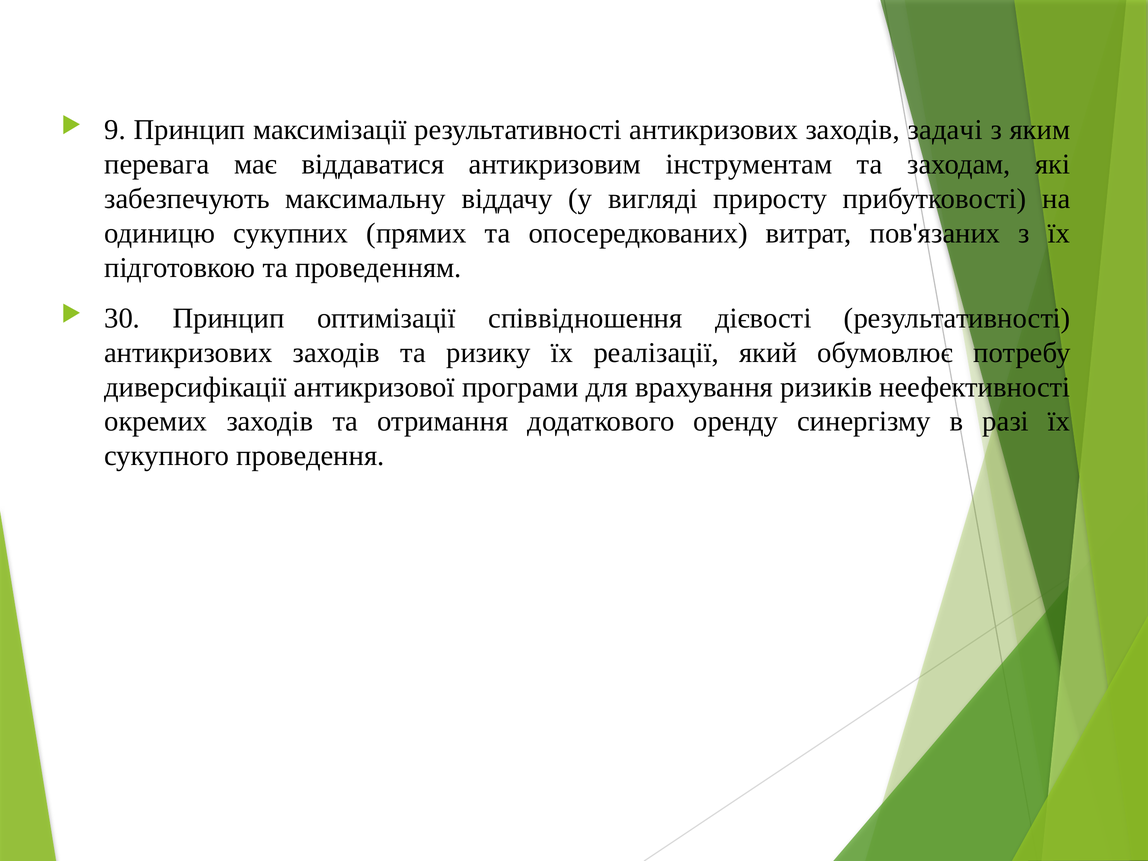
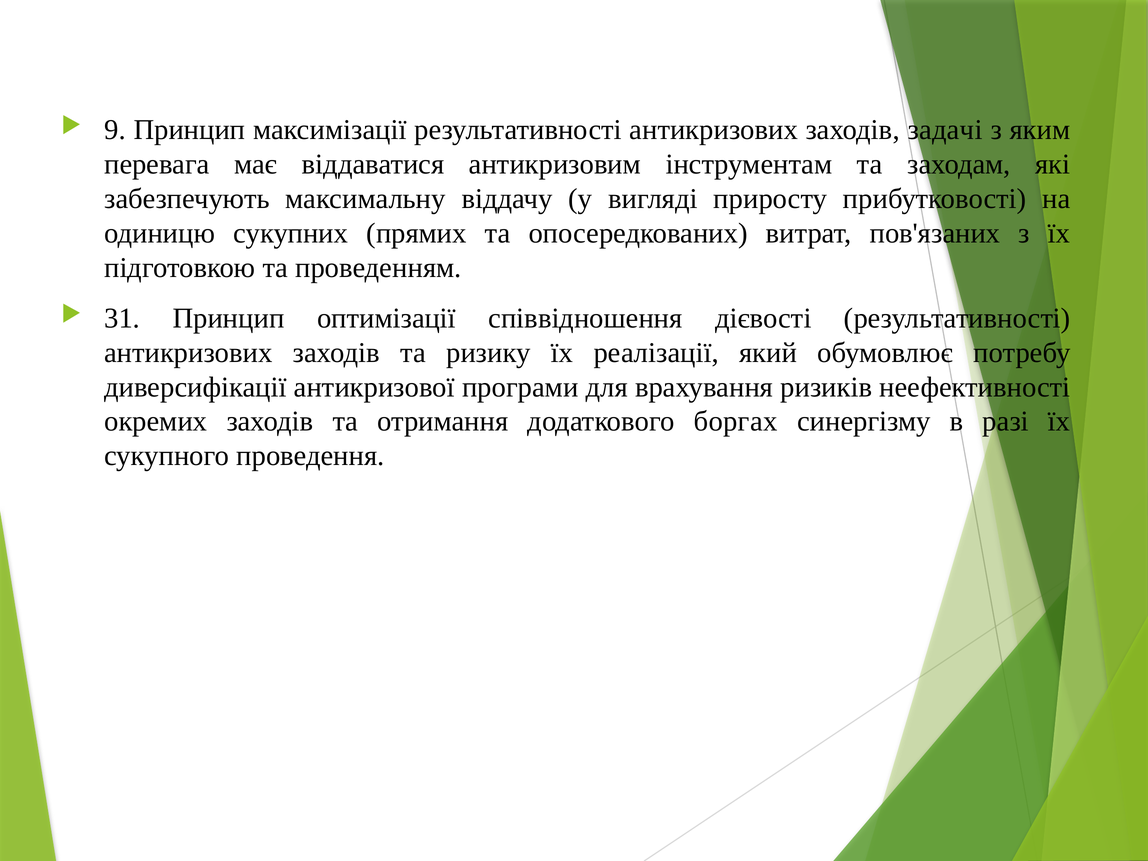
30: 30 -> 31
оренду: оренду -> боргах
